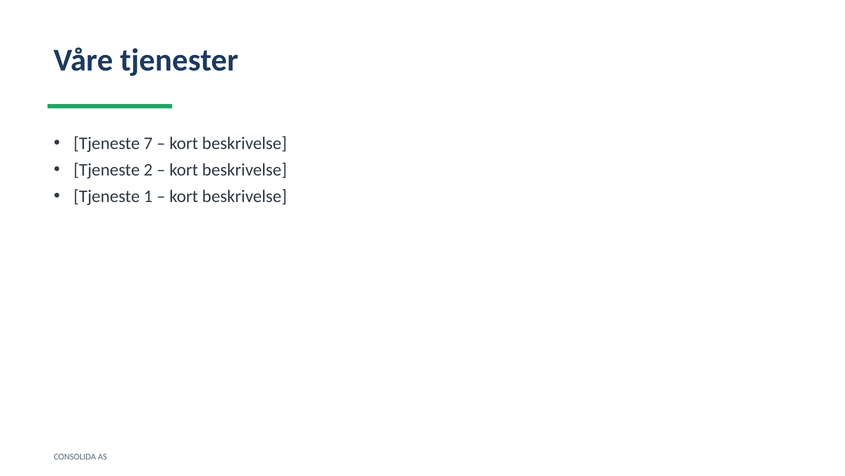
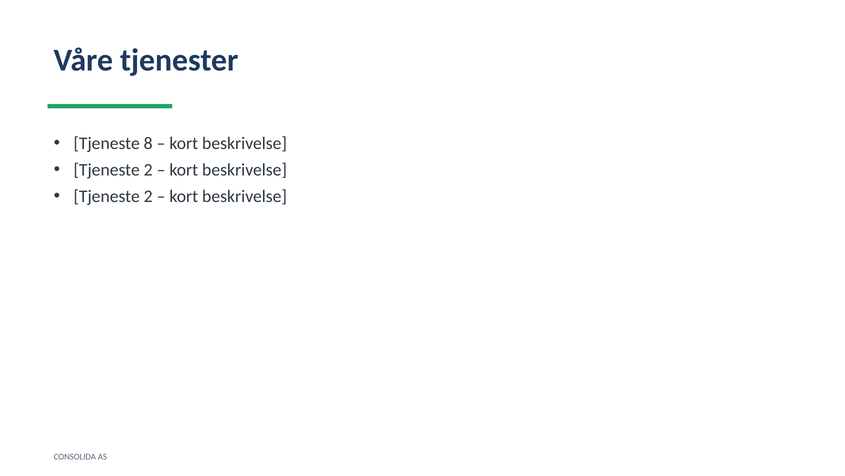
7: 7 -> 8
1 at (148, 196): 1 -> 2
